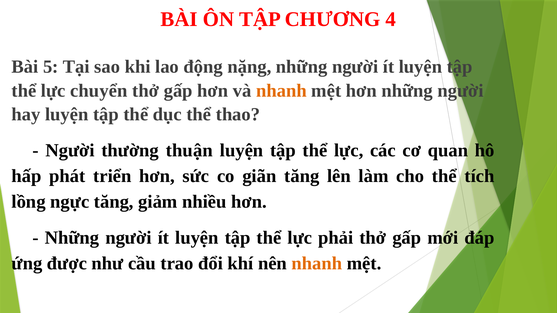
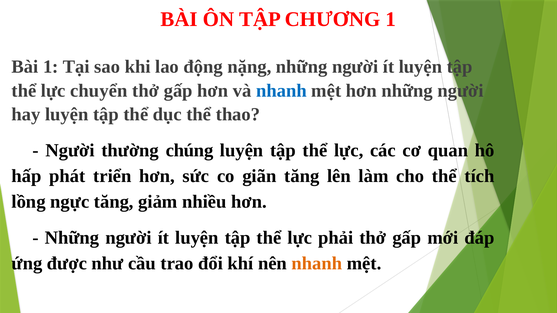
CHƯƠNG 4: 4 -> 1
Bài 5: 5 -> 1
nhanh at (281, 91) colour: orange -> blue
thuận: thuận -> chúng
